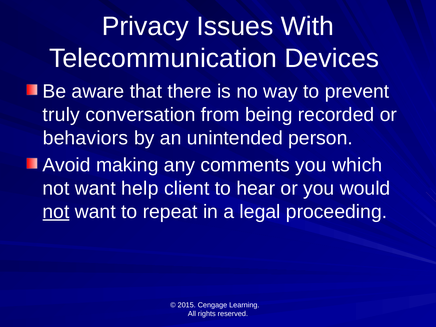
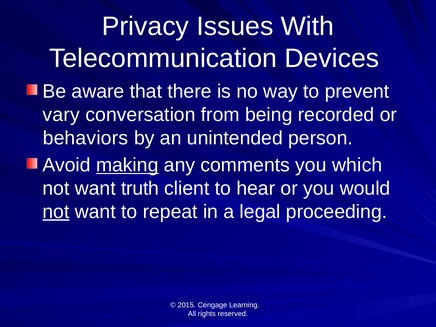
truly: truly -> vary
making underline: none -> present
help: help -> truth
